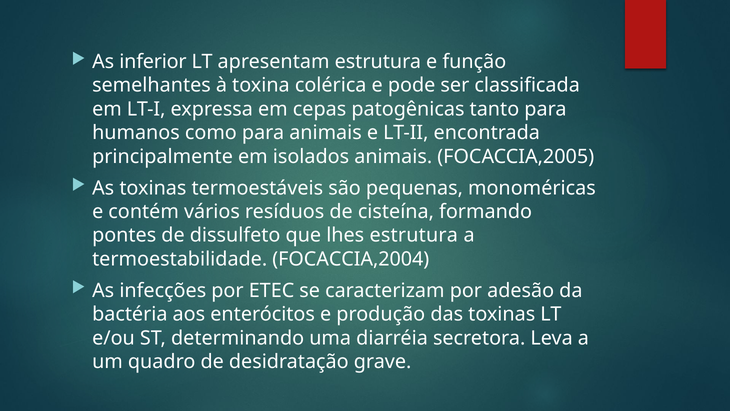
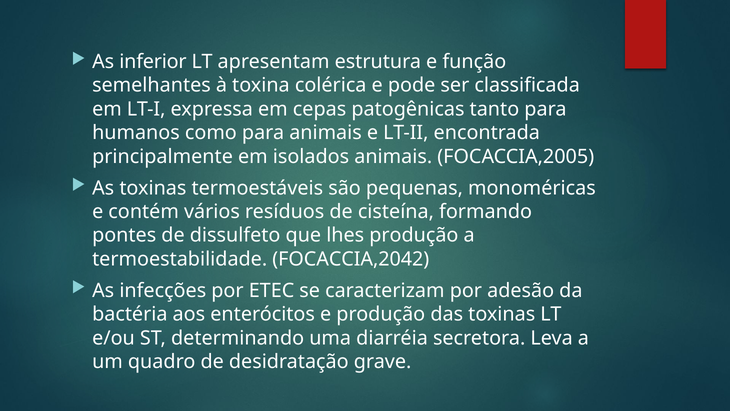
lhes estrutura: estrutura -> produção
FOCACCIA,2004: FOCACCIA,2004 -> FOCACCIA,2042
